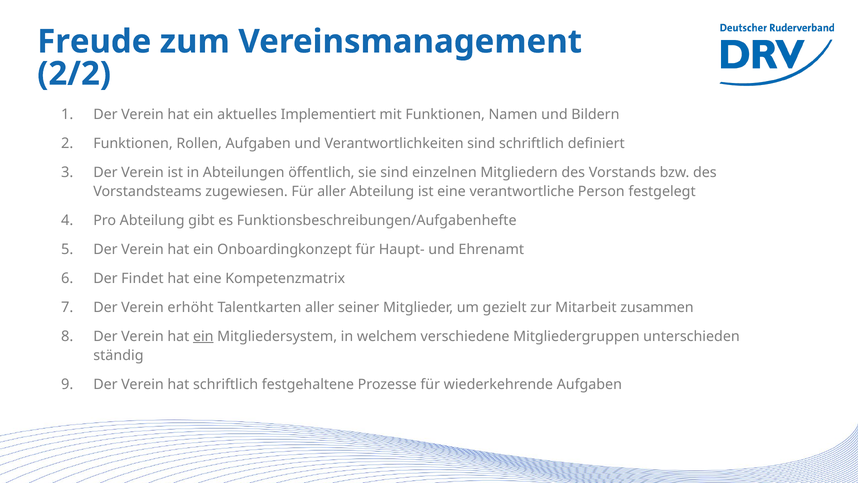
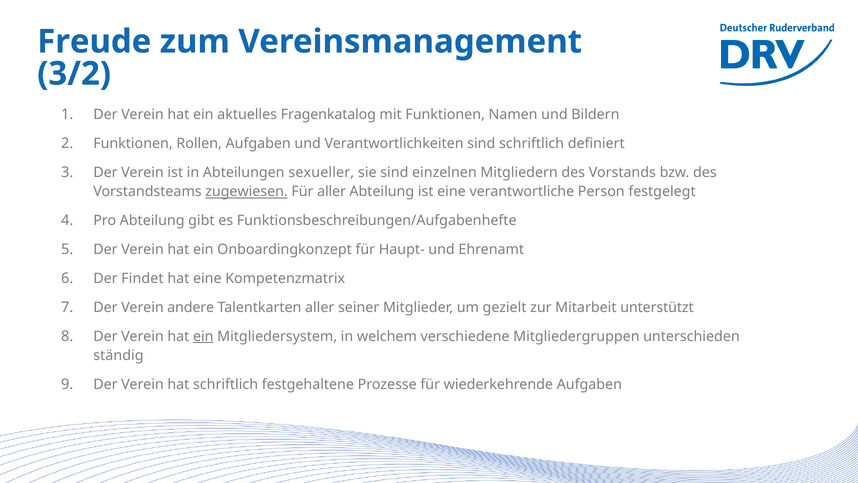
2/2: 2/2 -> 3/2
Implementiert: Implementiert -> Fragenkatalog
öffentlich: öffentlich -> sexueller
zugewiesen underline: none -> present
erhöht: erhöht -> andere
zusammen: zusammen -> unterstützt
